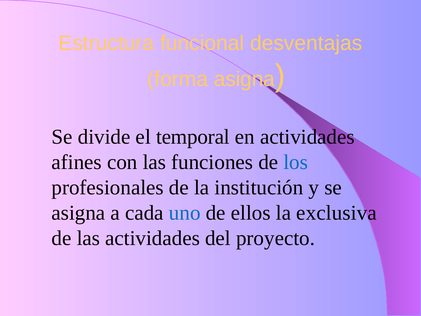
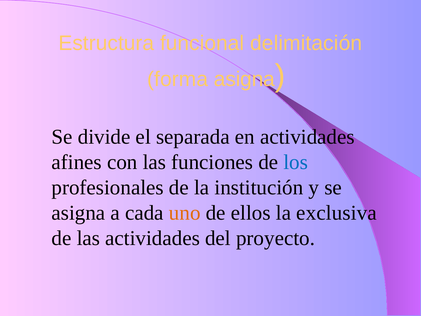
desventajas: desventajas -> delimitación
temporal: temporal -> separada
uno colour: blue -> orange
